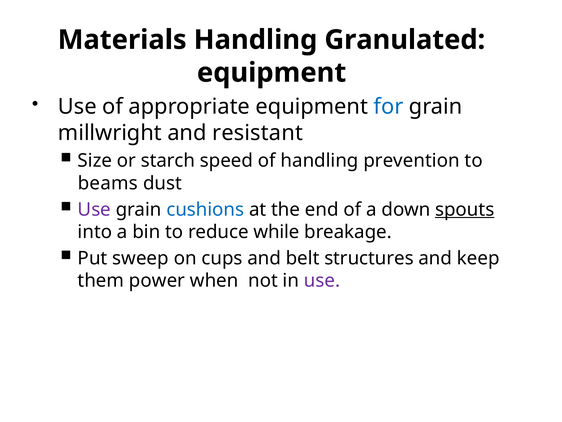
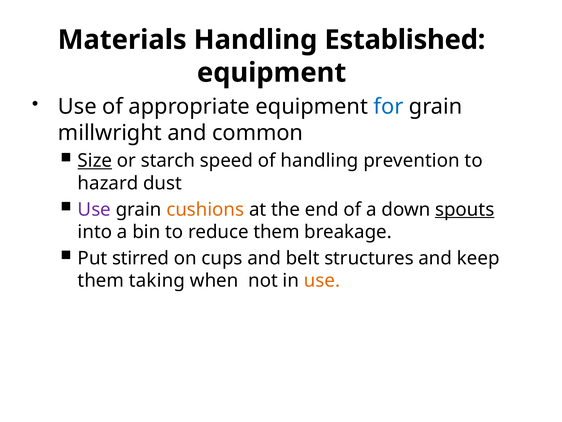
Granulated: Granulated -> Established
resistant: resistant -> common
Size underline: none -> present
beams: beams -> hazard
cushions colour: blue -> orange
reduce while: while -> them
sweep: sweep -> stirred
power: power -> taking
use at (322, 280) colour: purple -> orange
